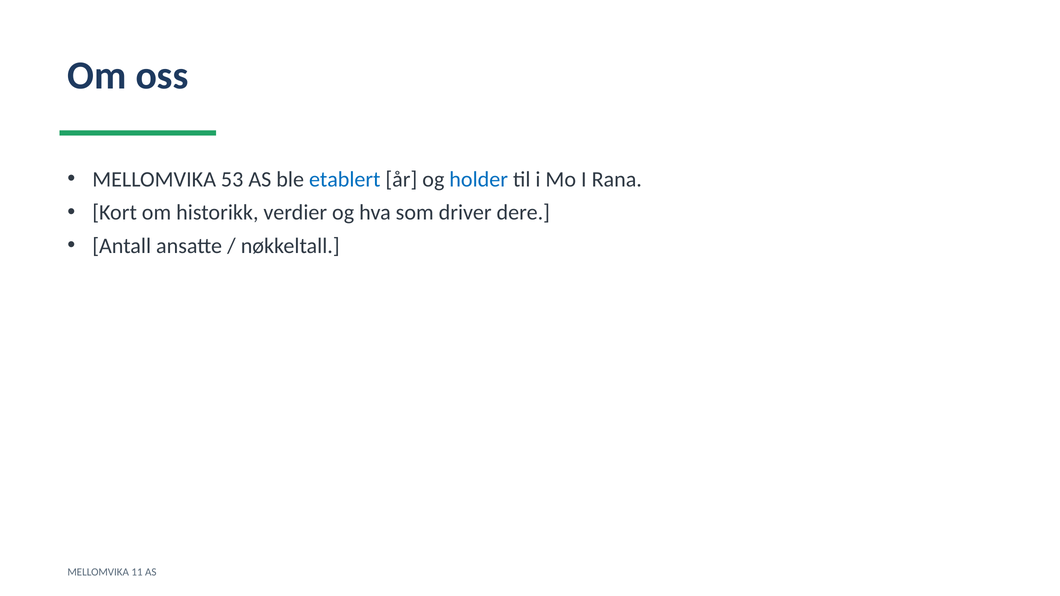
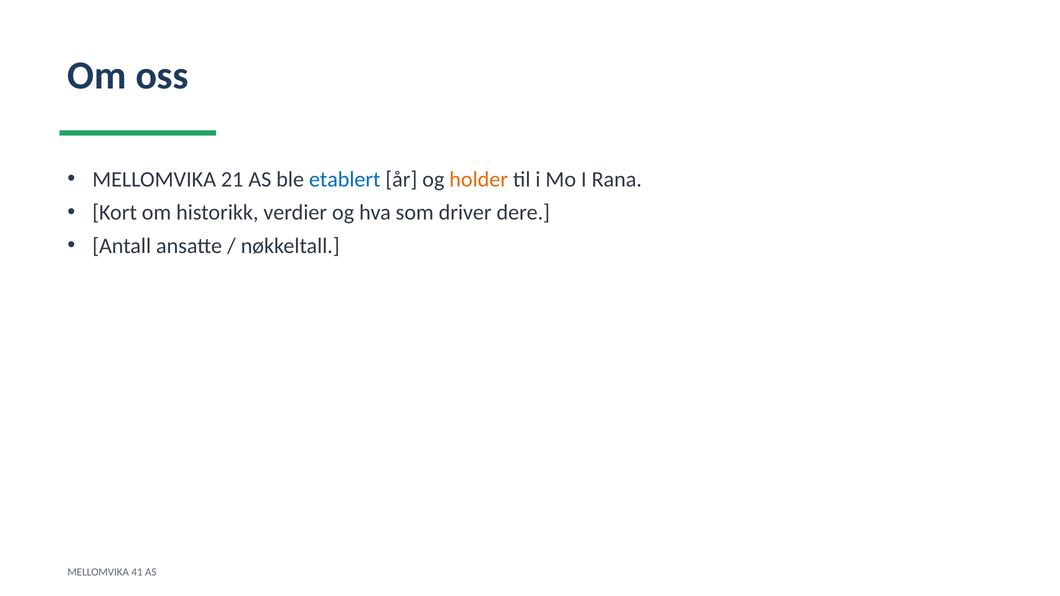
53: 53 -> 21
holder colour: blue -> orange
11: 11 -> 41
